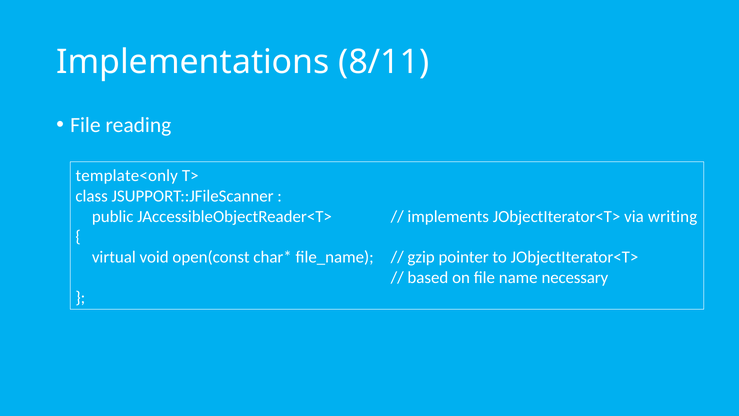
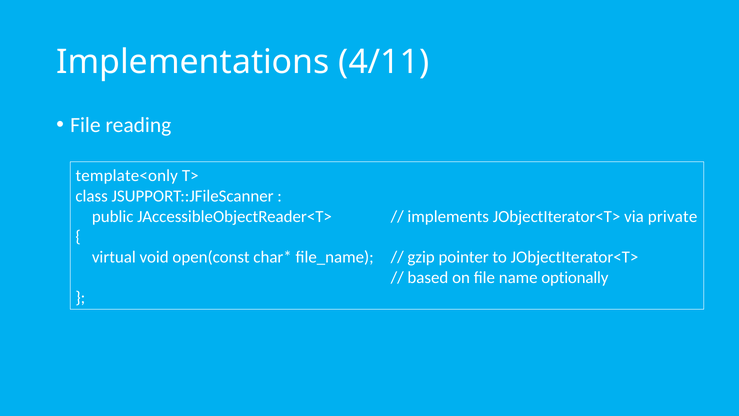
8/11: 8/11 -> 4/11
writing: writing -> private
necessary: necessary -> optionally
